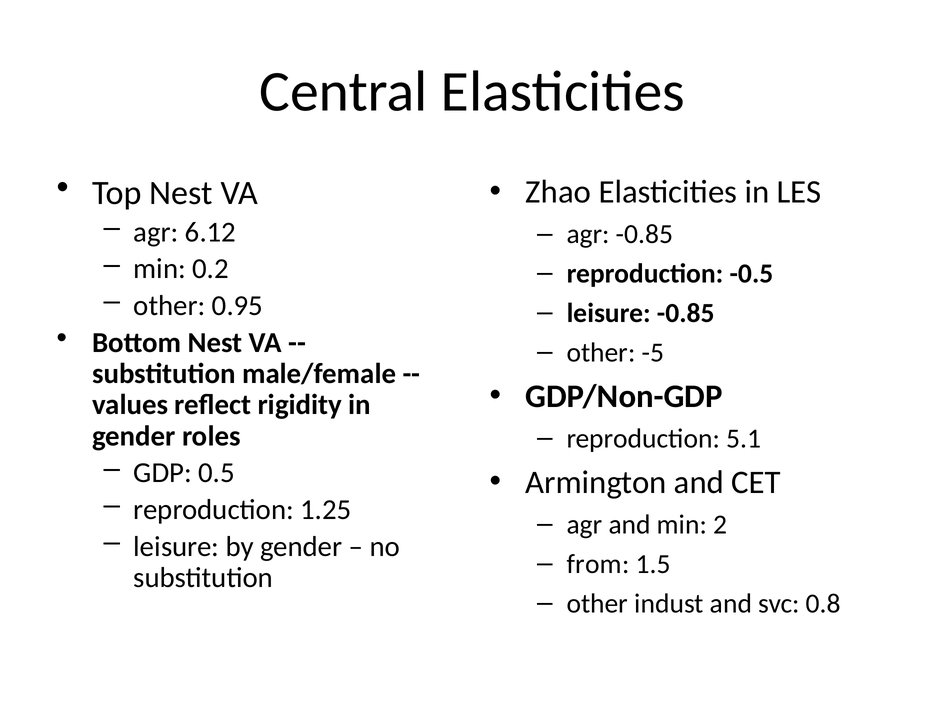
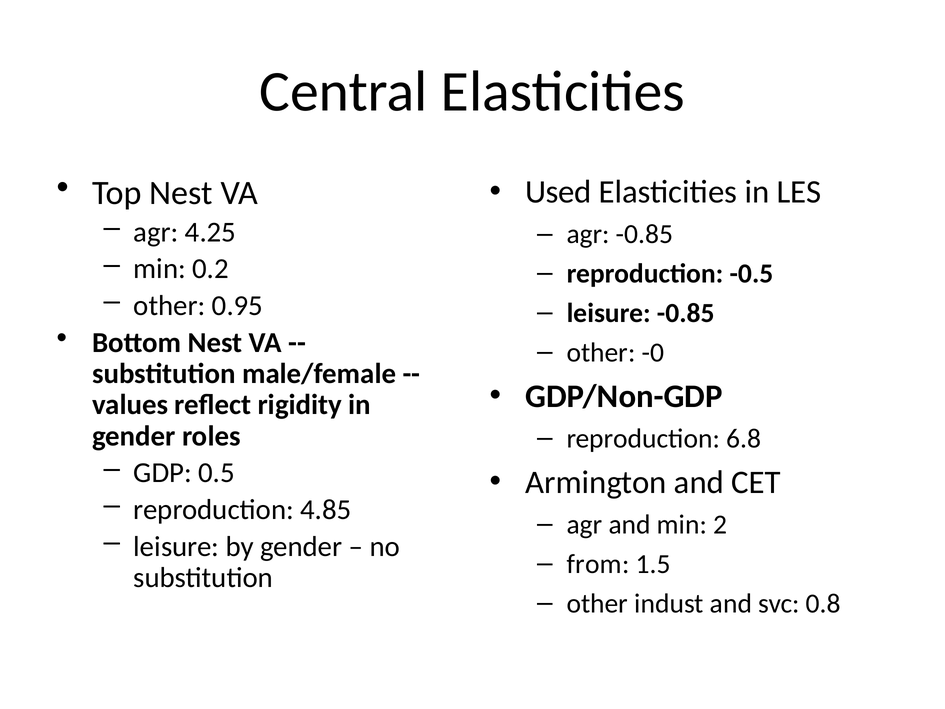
Zhao: Zhao -> Used
6.12: 6.12 -> 4.25
-5: -5 -> -0
5.1: 5.1 -> 6.8
1.25: 1.25 -> 4.85
